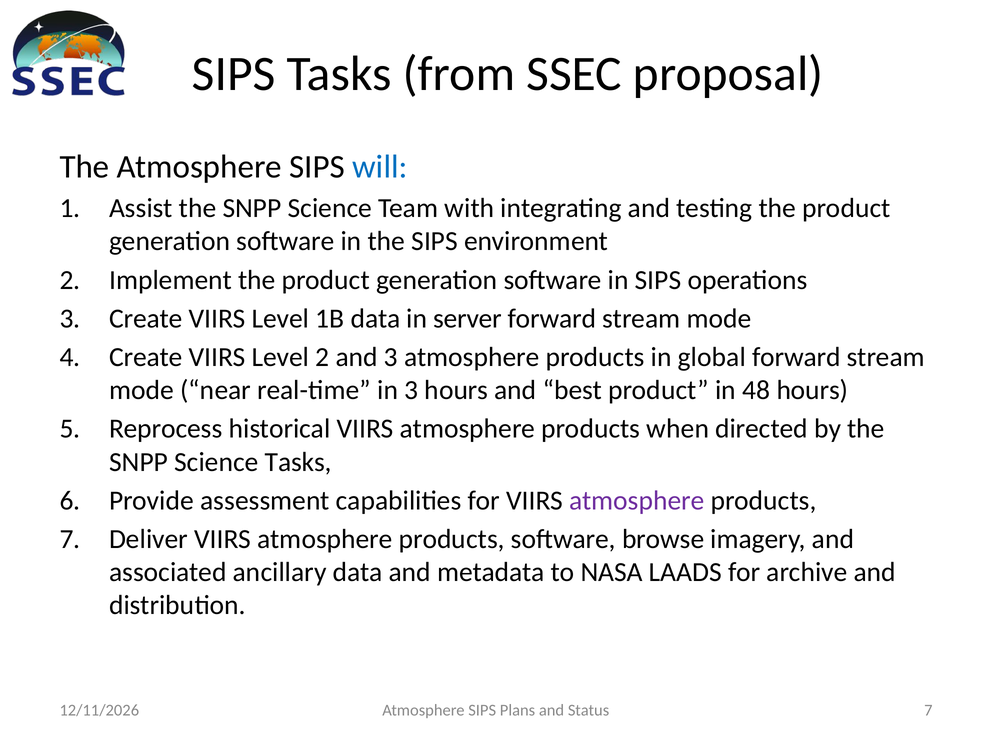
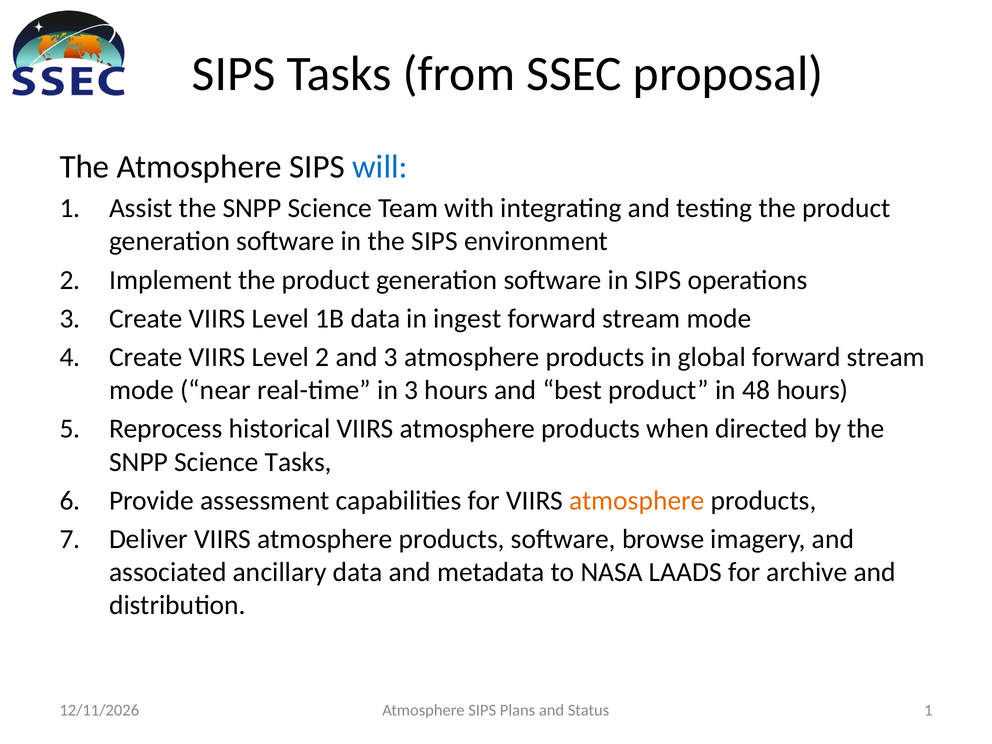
server: server -> ingest
atmosphere at (637, 500) colour: purple -> orange
Status 7: 7 -> 1
